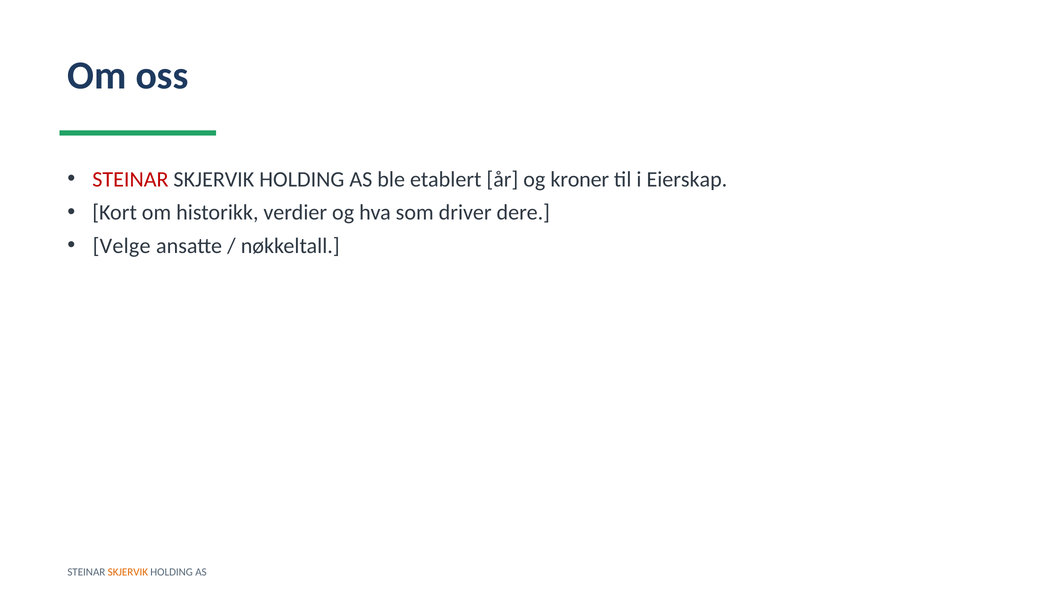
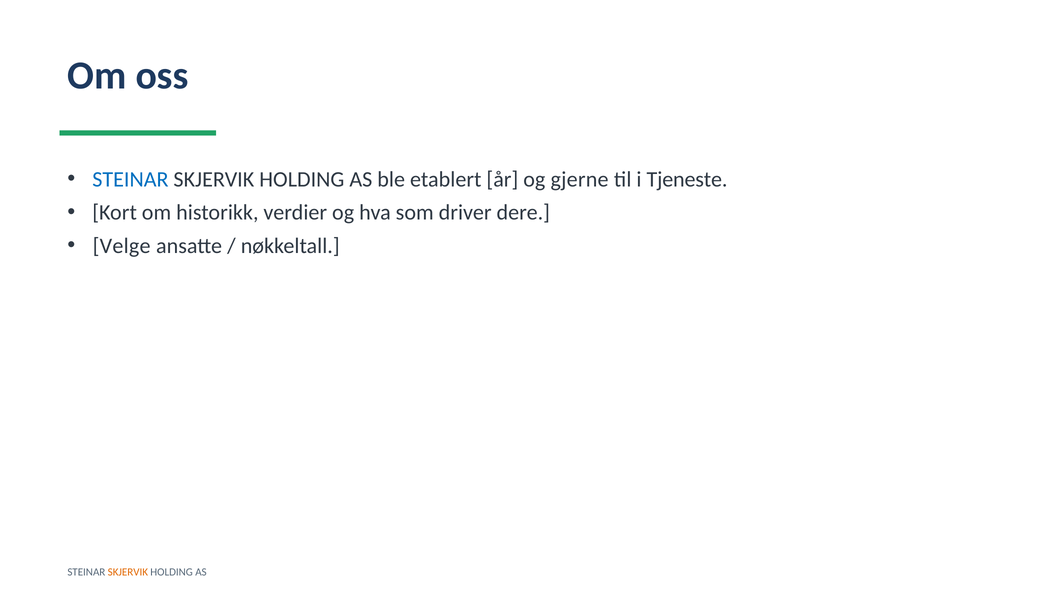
STEINAR at (130, 180) colour: red -> blue
kroner: kroner -> gjerne
Eierskap: Eierskap -> Tjeneste
